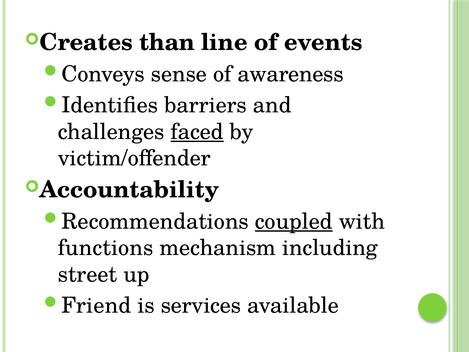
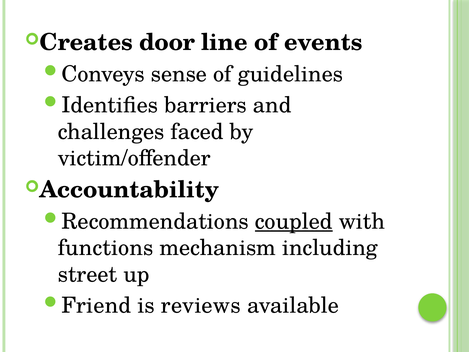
than: than -> door
awareness: awareness -> guidelines
faced underline: present -> none
services: services -> reviews
